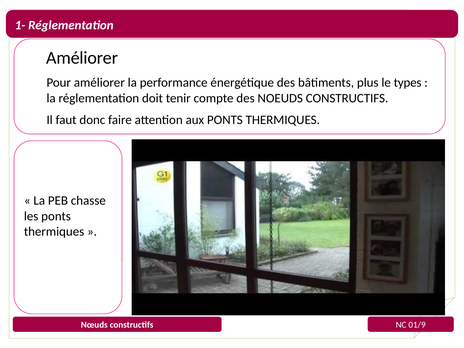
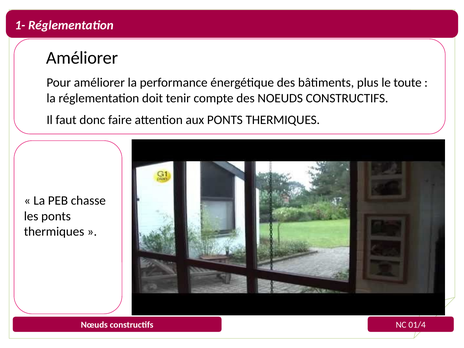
types: types -> toute
01/9: 01/9 -> 01/4
